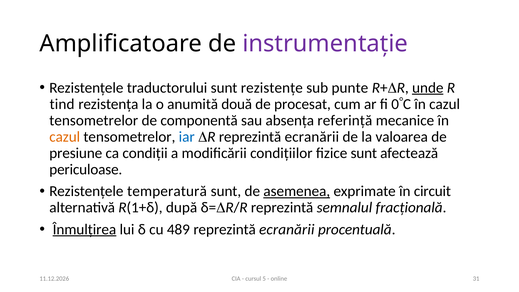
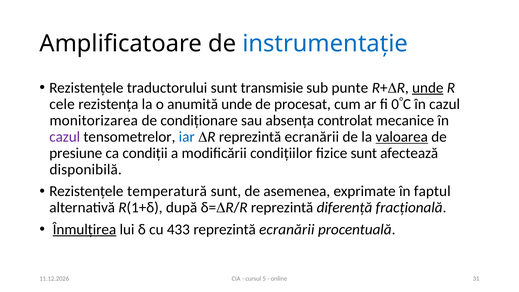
instrumentație colour: purple -> blue
rezistențe: rezistențe -> transmisie
tind: tind -> cele
anumită două: două -> unde
tensometrelor at (94, 120): tensometrelor -> monitorizarea
componentă: componentă -> condiționare
referință: referință -> controlat
cazul at (65, 137) colour: orange -> purple
valoarea underline: none -> present
periculoase: periculoase -> disponibilă
asemenea underline: present -> none
circuit: circuit -> faptul
semnalul: semnalul -> diferență
489: 489 -> 433
